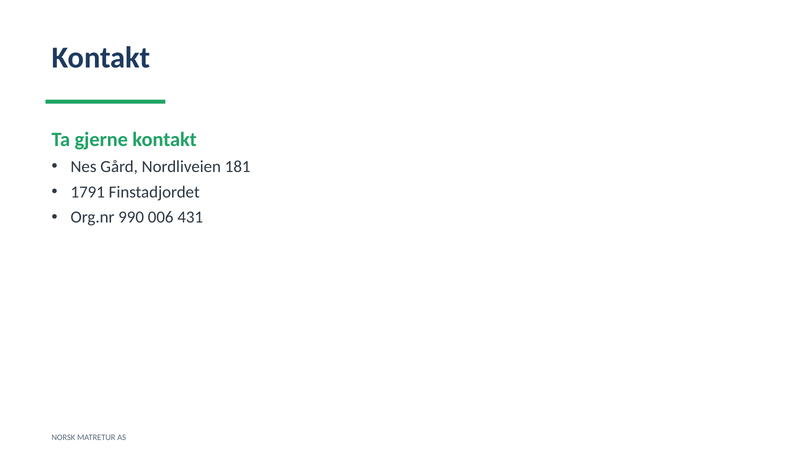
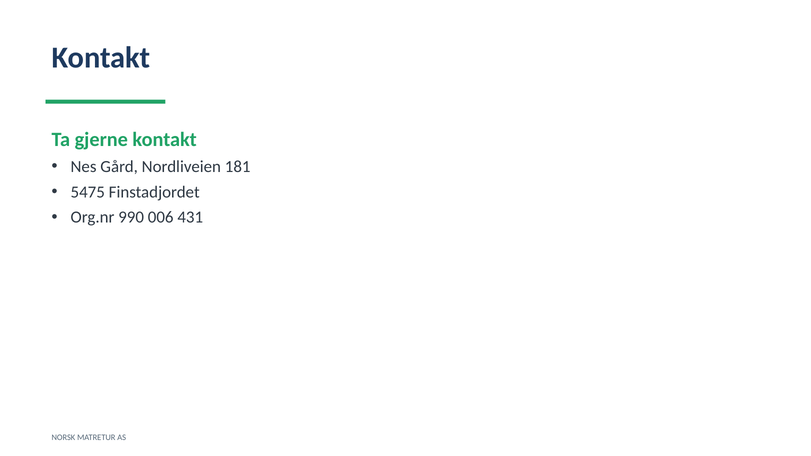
1791: 1791 -> 5475
